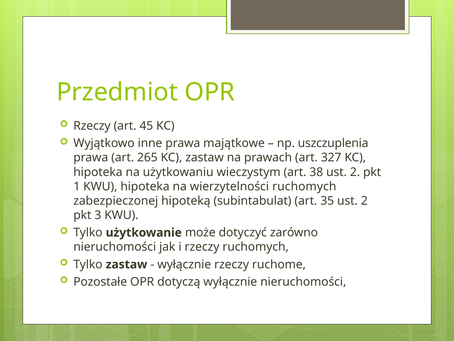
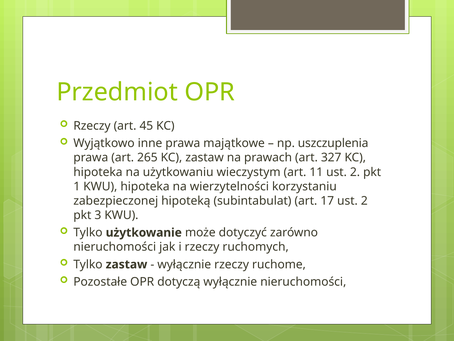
38: 38 -> 11
wierzytelności ruchomych: ruchomych -> korzystaniu
35: 35 -> 17
